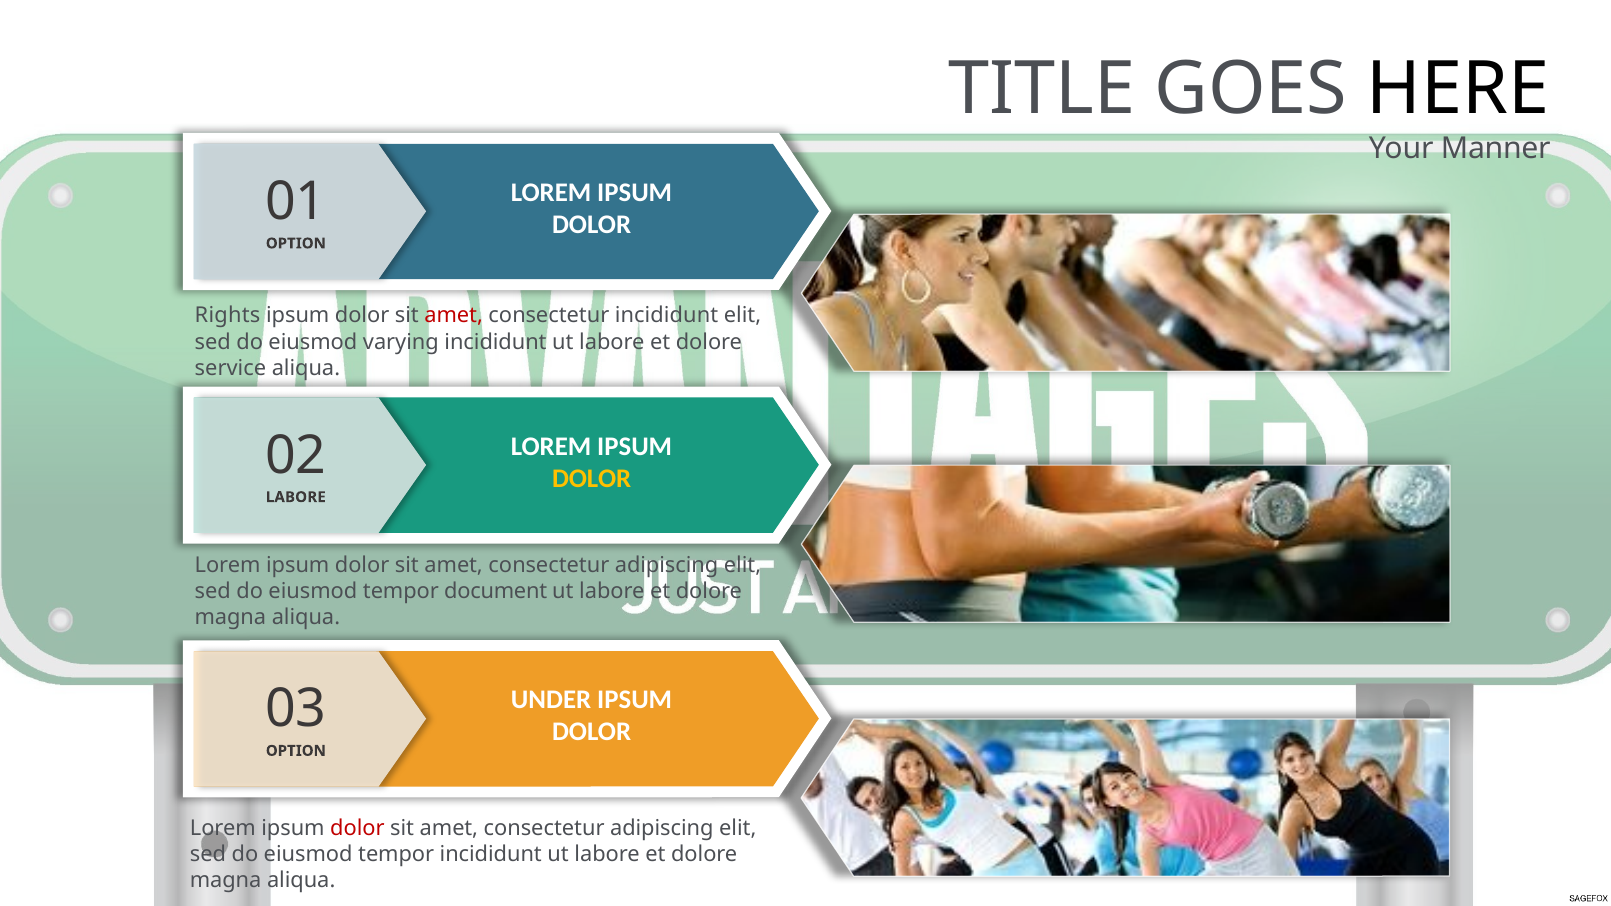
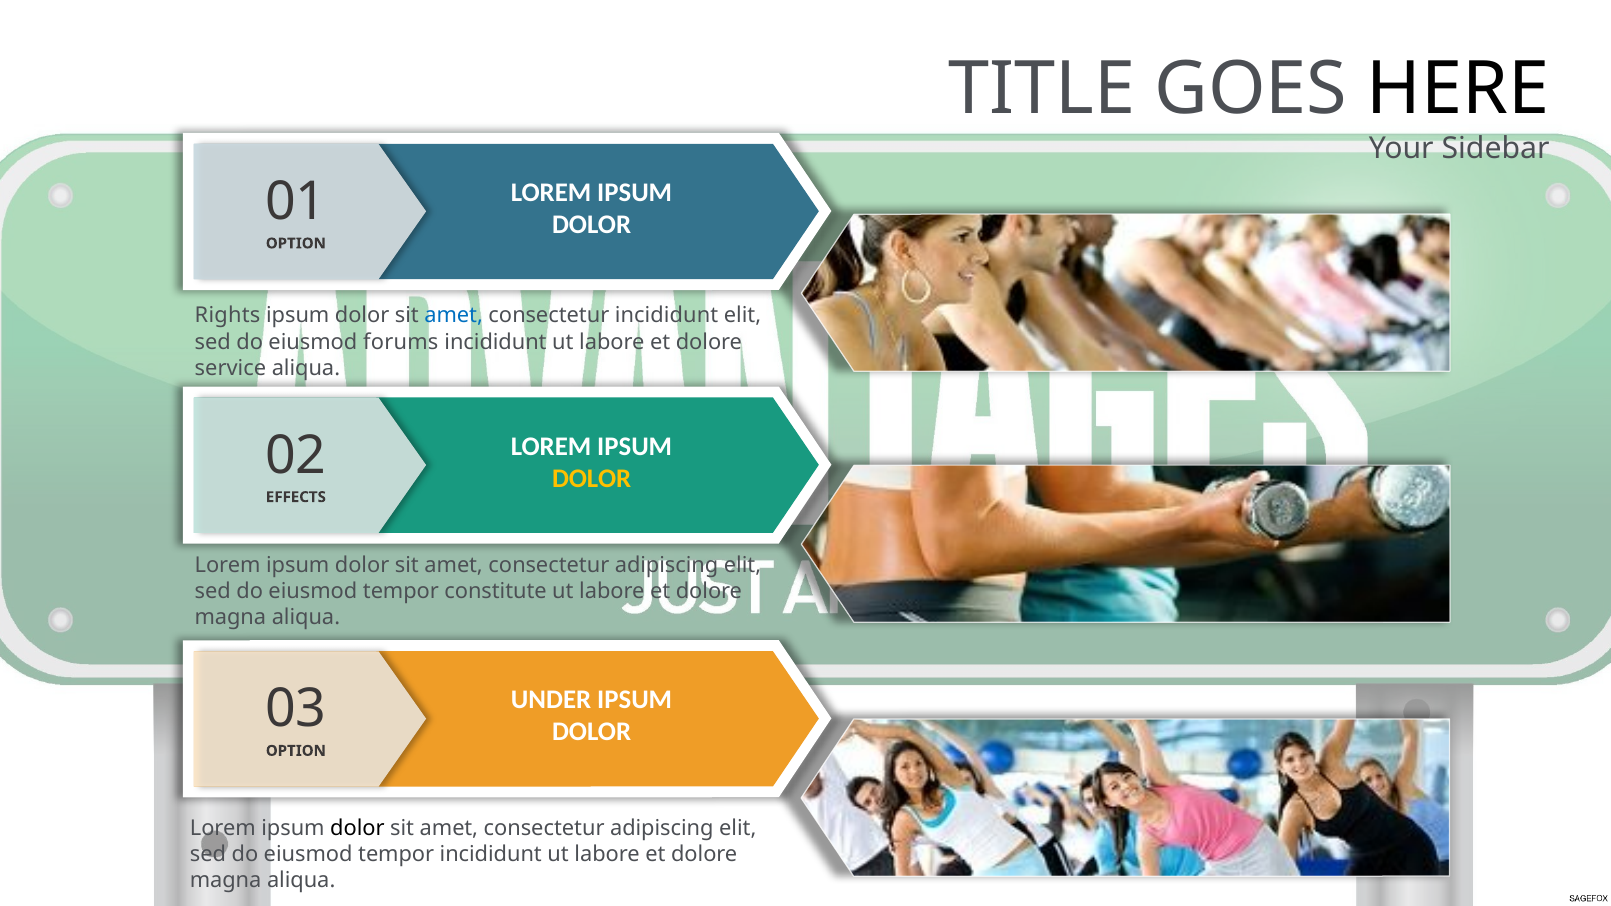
Manner: Manner -> Sidebar
amet at (454, 316) colour: red -> blue
varying: varying -> forums
LABORE at (296, 497): LABORE -> EFFECTS
document: document -> constitute
dolor at (357, 828) colour: red -> black
